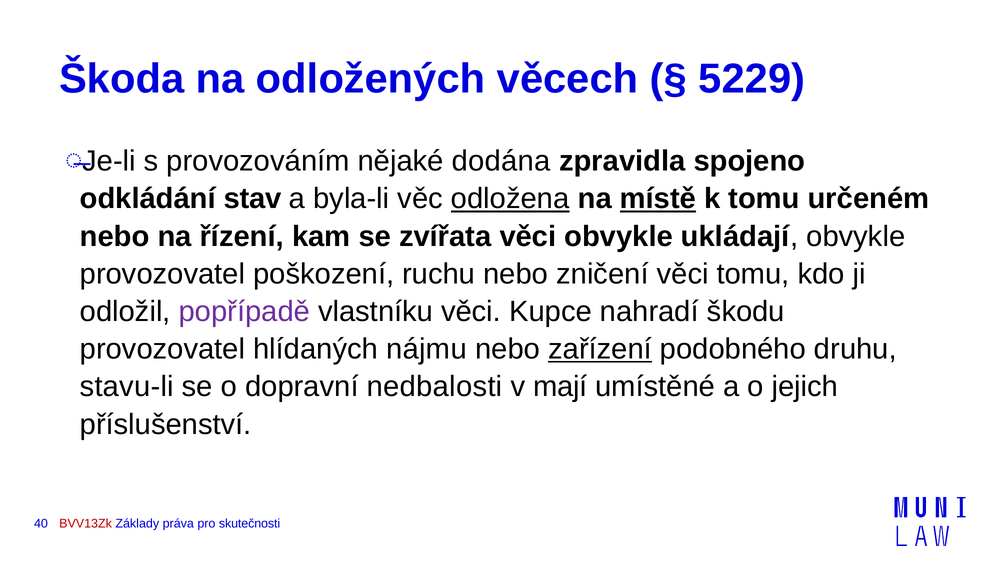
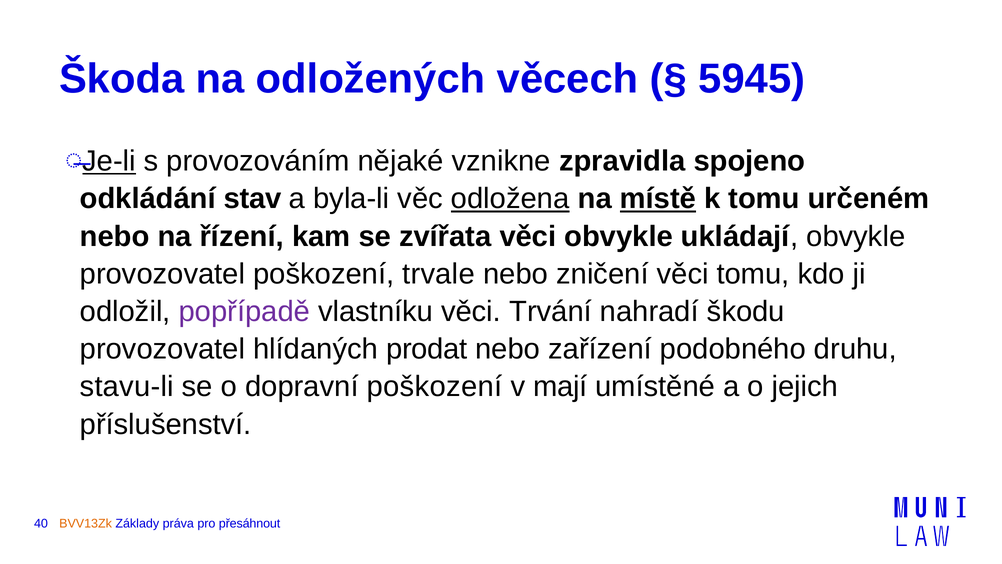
5229: 5229 -> 5945
Je-li underline: none -> present
dodána: dodána -> vznikne
ruchu: ruchu -> trvale
Kupce: Kupce -> Trvání
nájmu: nájmu -> prodat
zařízení underline: present -> none
dopravní nedbalosti: nedbalosti -> poškození
BVV13Zk colour: red -> orange
skutečnosti: skutečnosti -> přesáhnout
